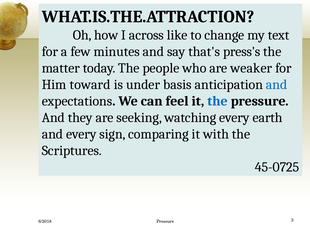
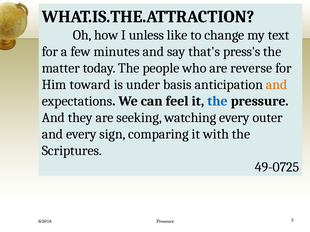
across: across -> unless
weaker: weaker -> reverse
and at (277, 85) colour: blue -> orange
earth: earth -> outer
45-0725: 45-0725 -> 49-0725
